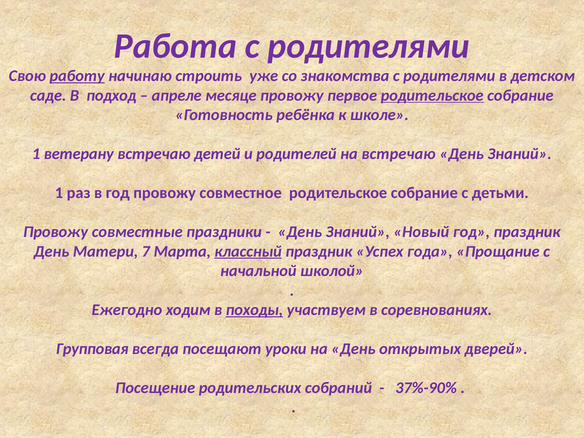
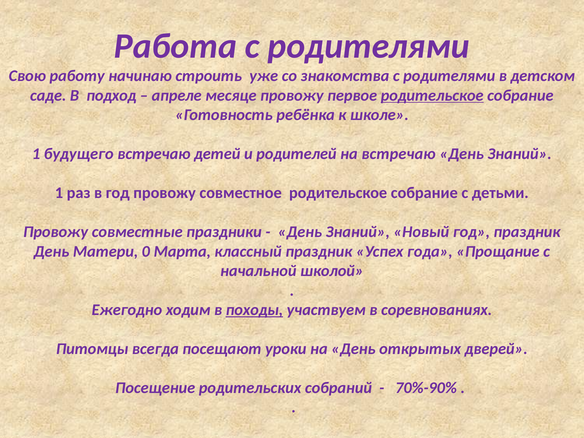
работу underline: present -> none
ветерану: ветерану -> будущего
7: 7 -> 0
классный underline: present -> none
Групповая: Групповая -> Питомцы
37%-90%: 37%-90% -> 70%-90%
